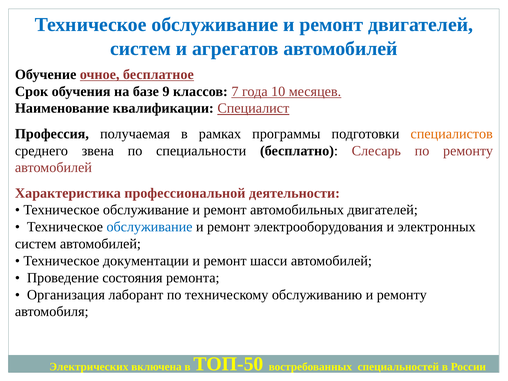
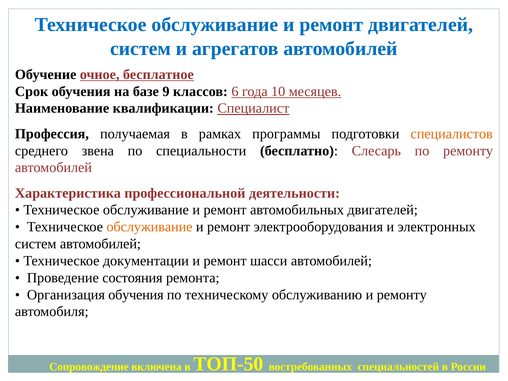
7: 7 -> 6
обслуживание at (150, 227) colour: blue -> orange
Организация лаборант: лаборант -> обучения
Электрических: Электрических -> Сопровождение
